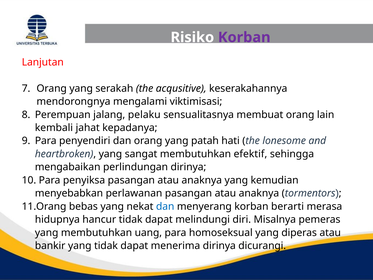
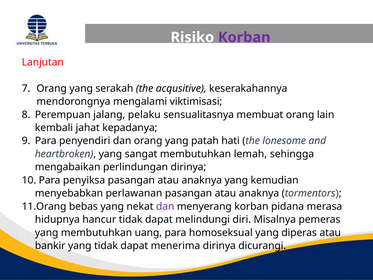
efektif: efektif -> lemah
dan at (165, 206) colour: blue -> purple
berarti: berarti -> pidana
